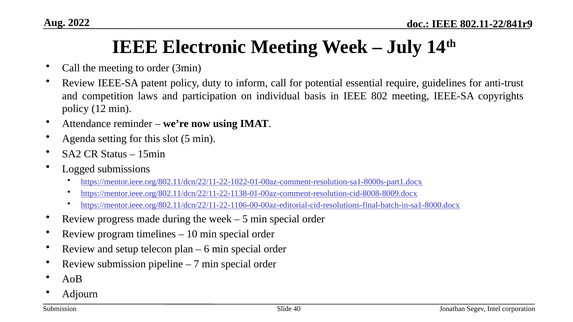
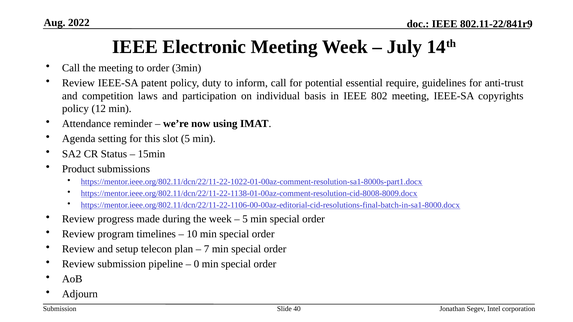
Logged: Logged -> Product
6: 6 -> 7
7: 7 -> 0
